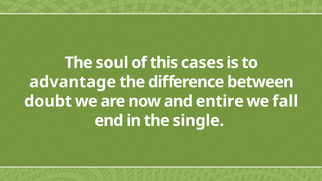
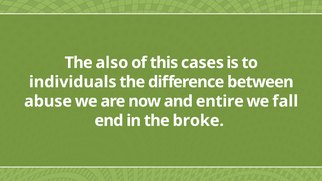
soul: soul -> also
advantage: advantage -> individuals
doubt: doubt -> abuse
single: single -> broke
